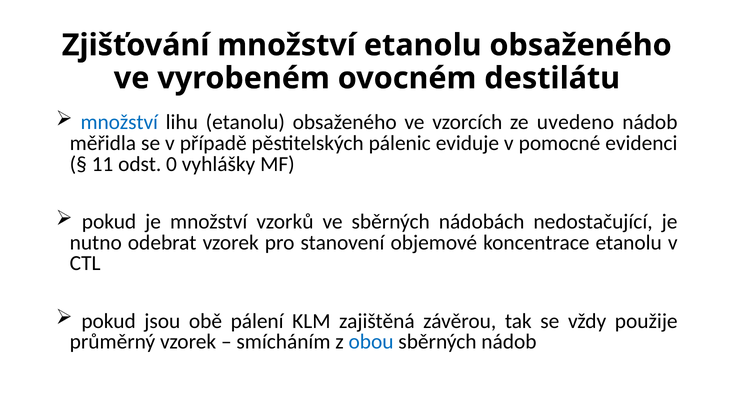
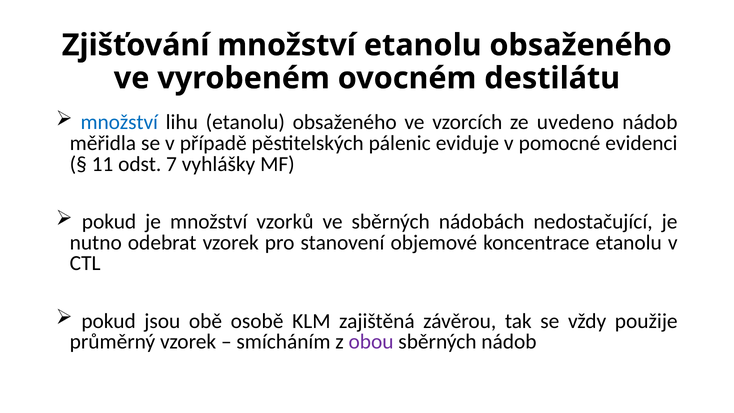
0: 0 -> 7
pálení: pálení -> osobě
obou colour: blue -> purple
